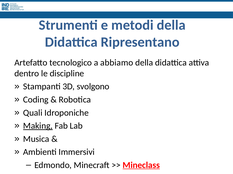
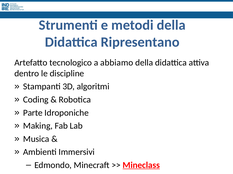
svolgono: svolgono -> algoritmi
Quali: Quali -> Parte
Making underline: present -> none
